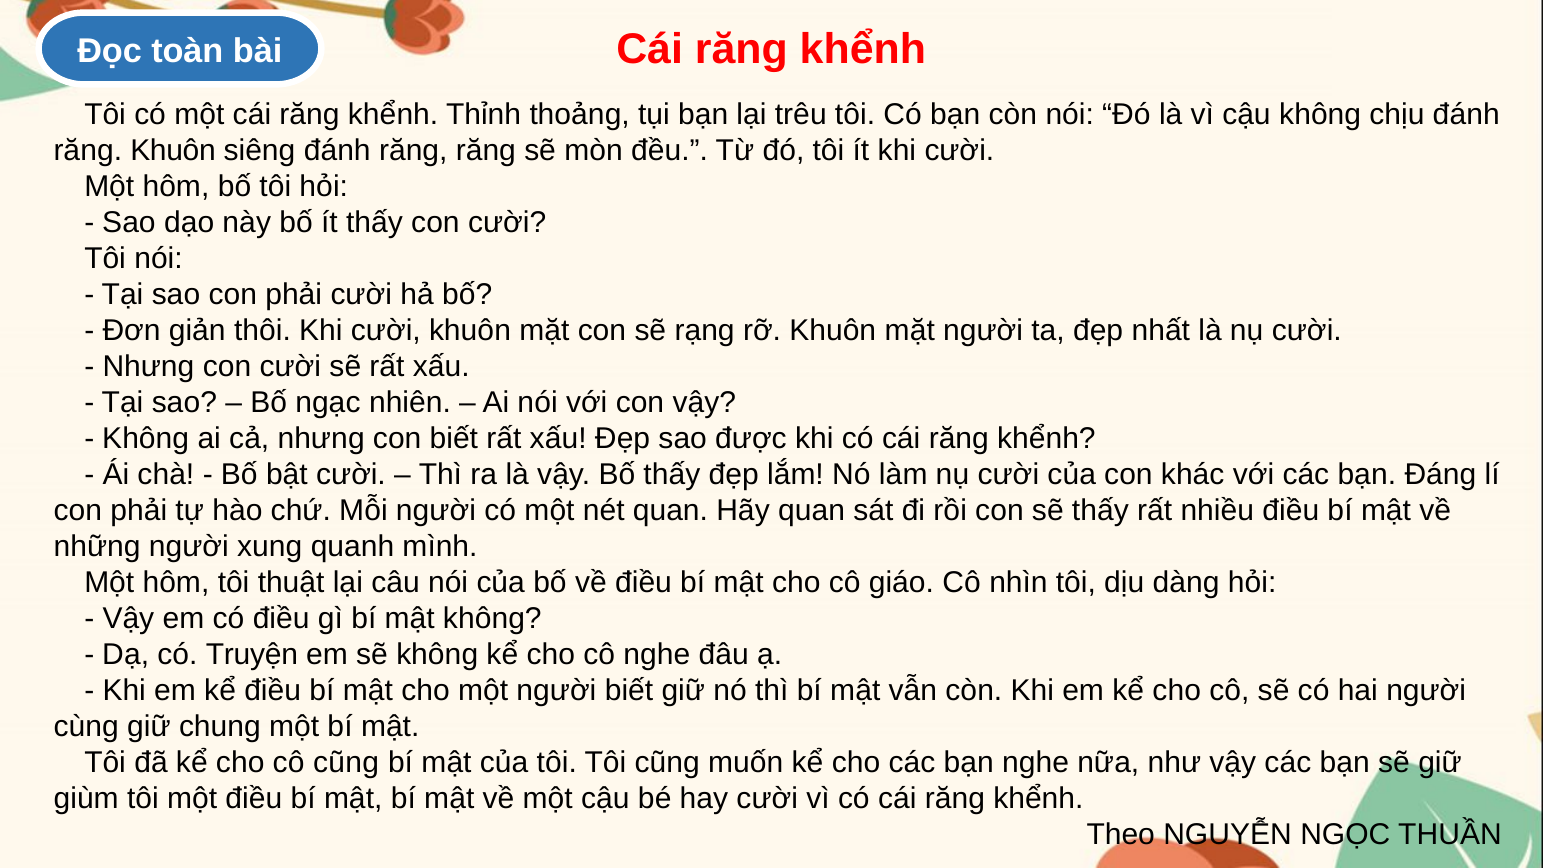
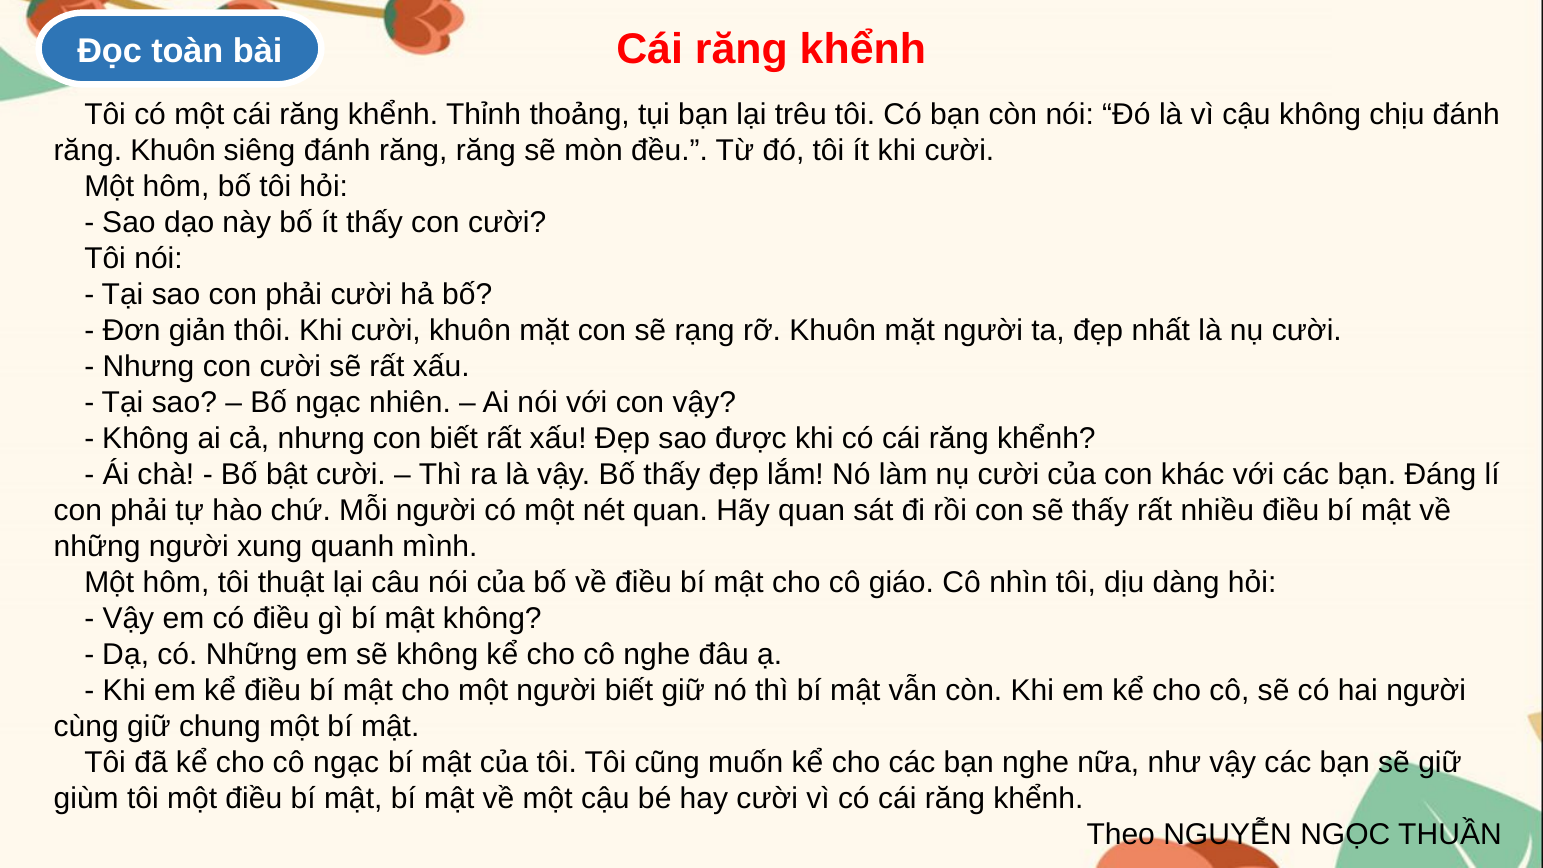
có Truyện: Truyện -> Những
cô cũng: cũng -> ngạc
